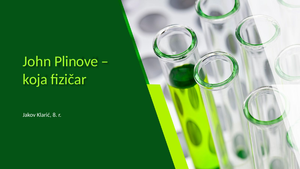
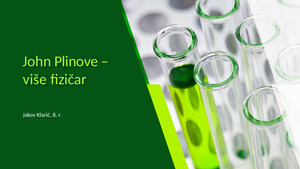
koja: koja -> više
